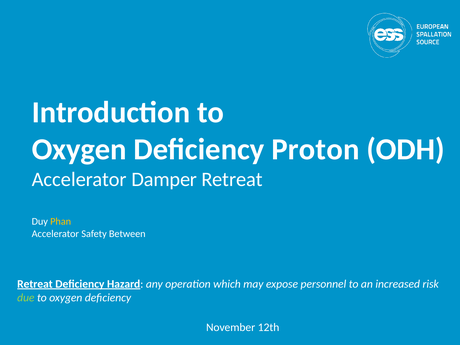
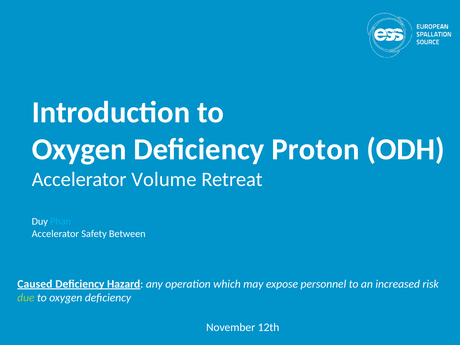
Damper: Damper -> Volume
Phan colour: yellow -> light blue
Retreat at (35, 284): Retreat -> Caused
